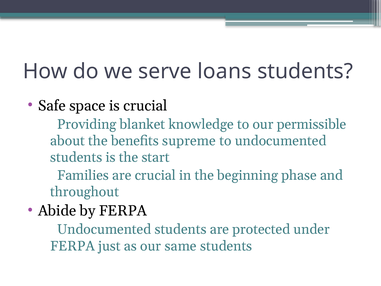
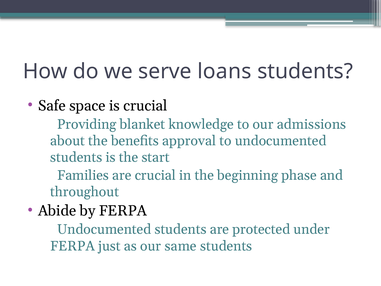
permissible: permissible -> admissions
supreme: supreme -> approval
